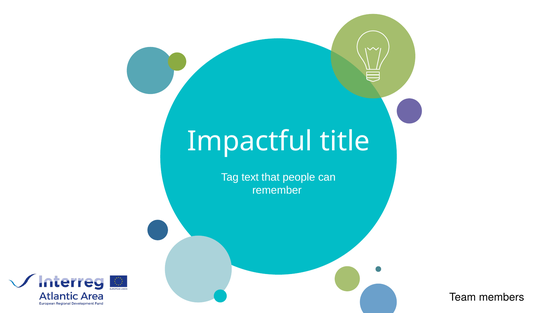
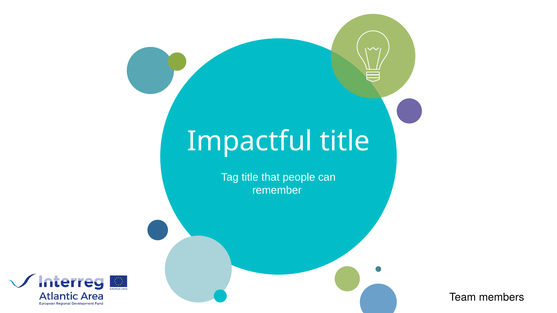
Tag text: text -> title
